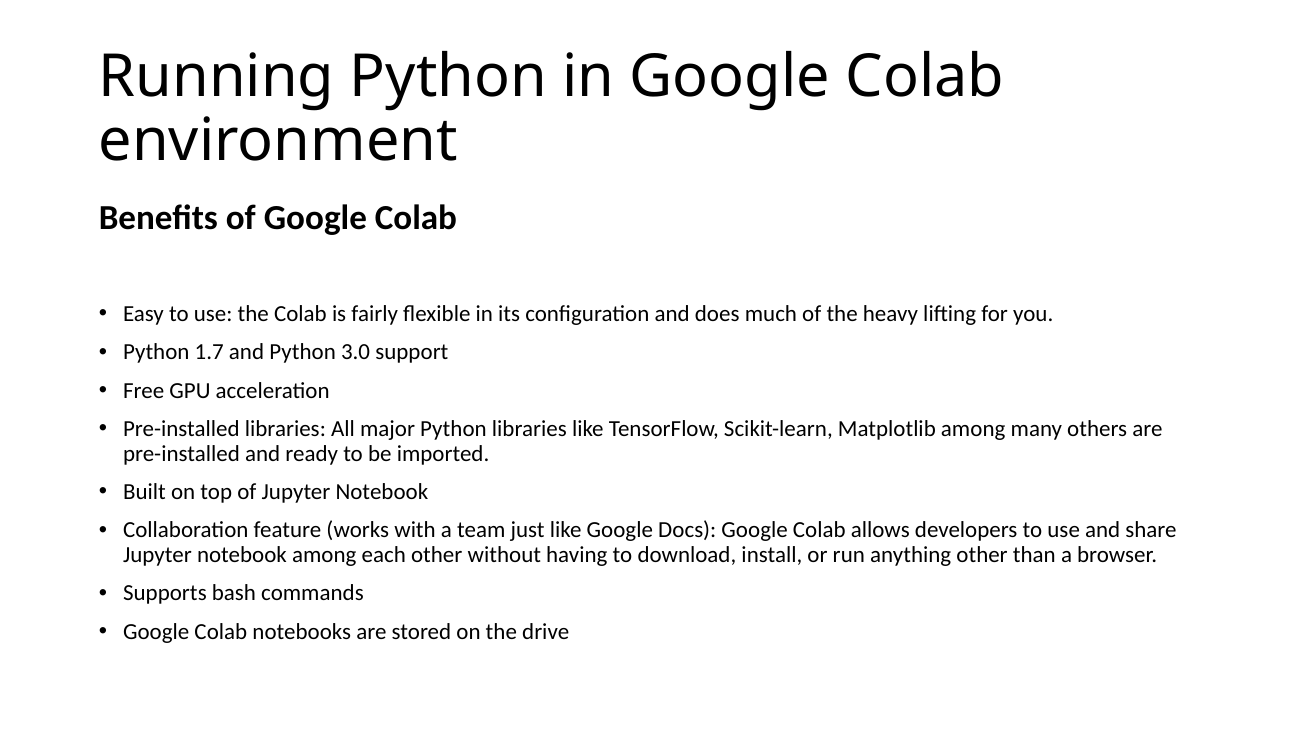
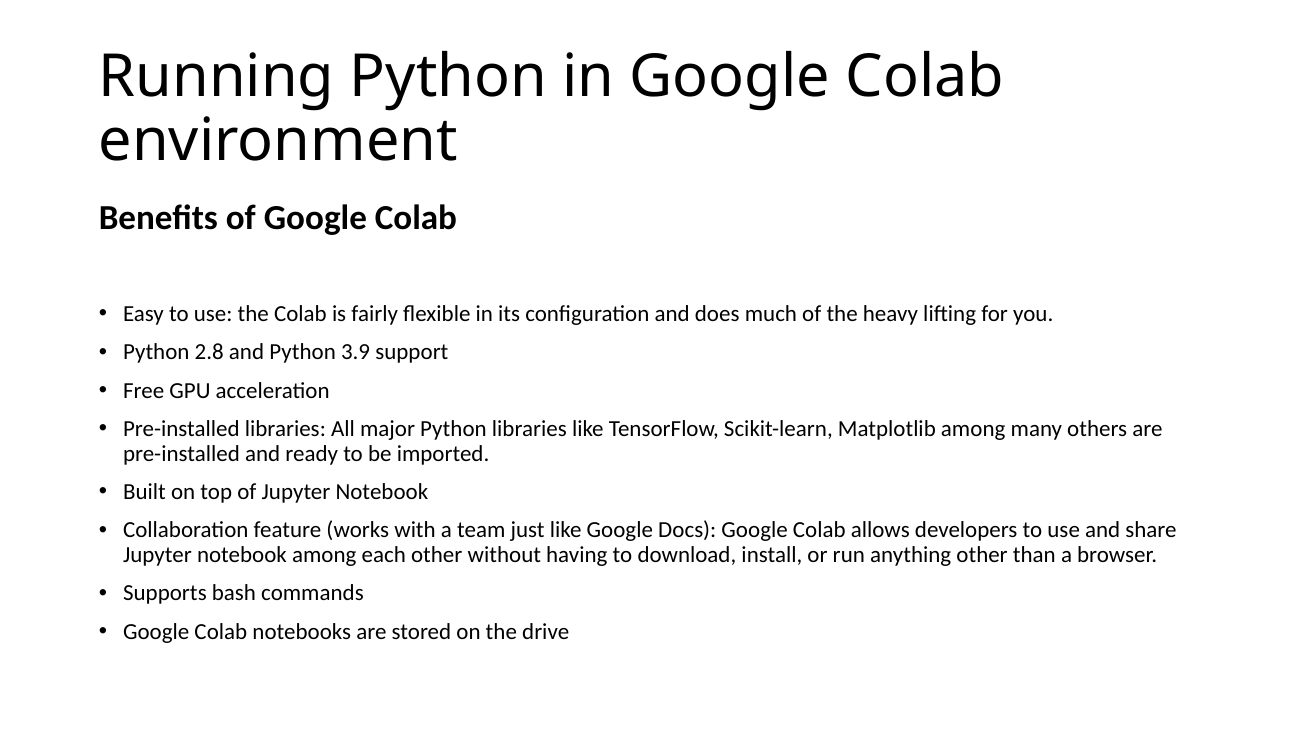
1.7: 1.7 -> 2.8
3.0: 3.0 -> 3.9
